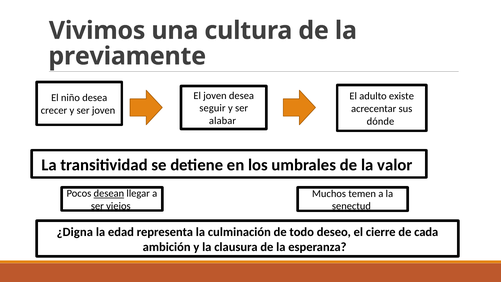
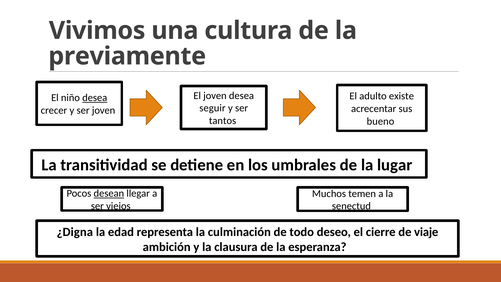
desea at (95, 98) underline: none -> present
alabar: alabar -> tantos
dónde: dónde -> bueno
valor: valor -> lugar
cada: cada -> viaje
